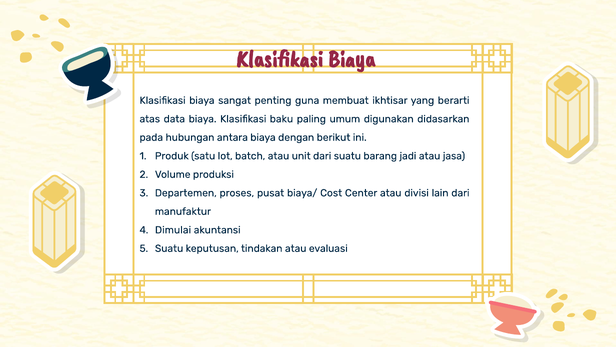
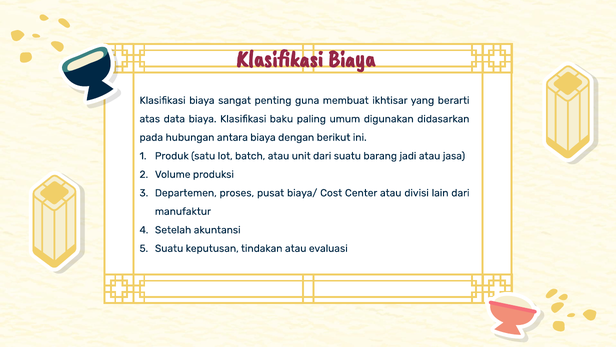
Dimulai: Dimulai -> Setelah
